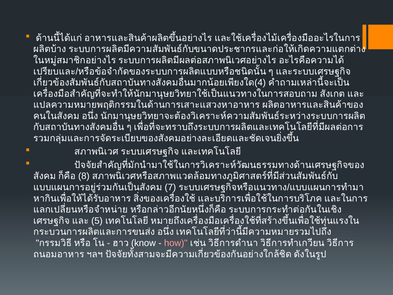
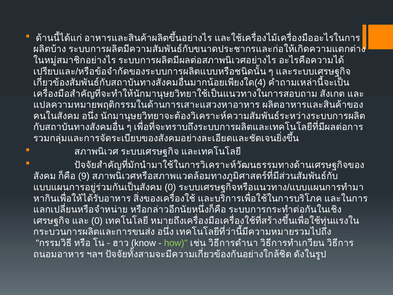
8: 8 -> 9
7 at (170, 187): 7 -> 0
5 at (97, 221): 5 -> 0
how colour: pink -> light green
